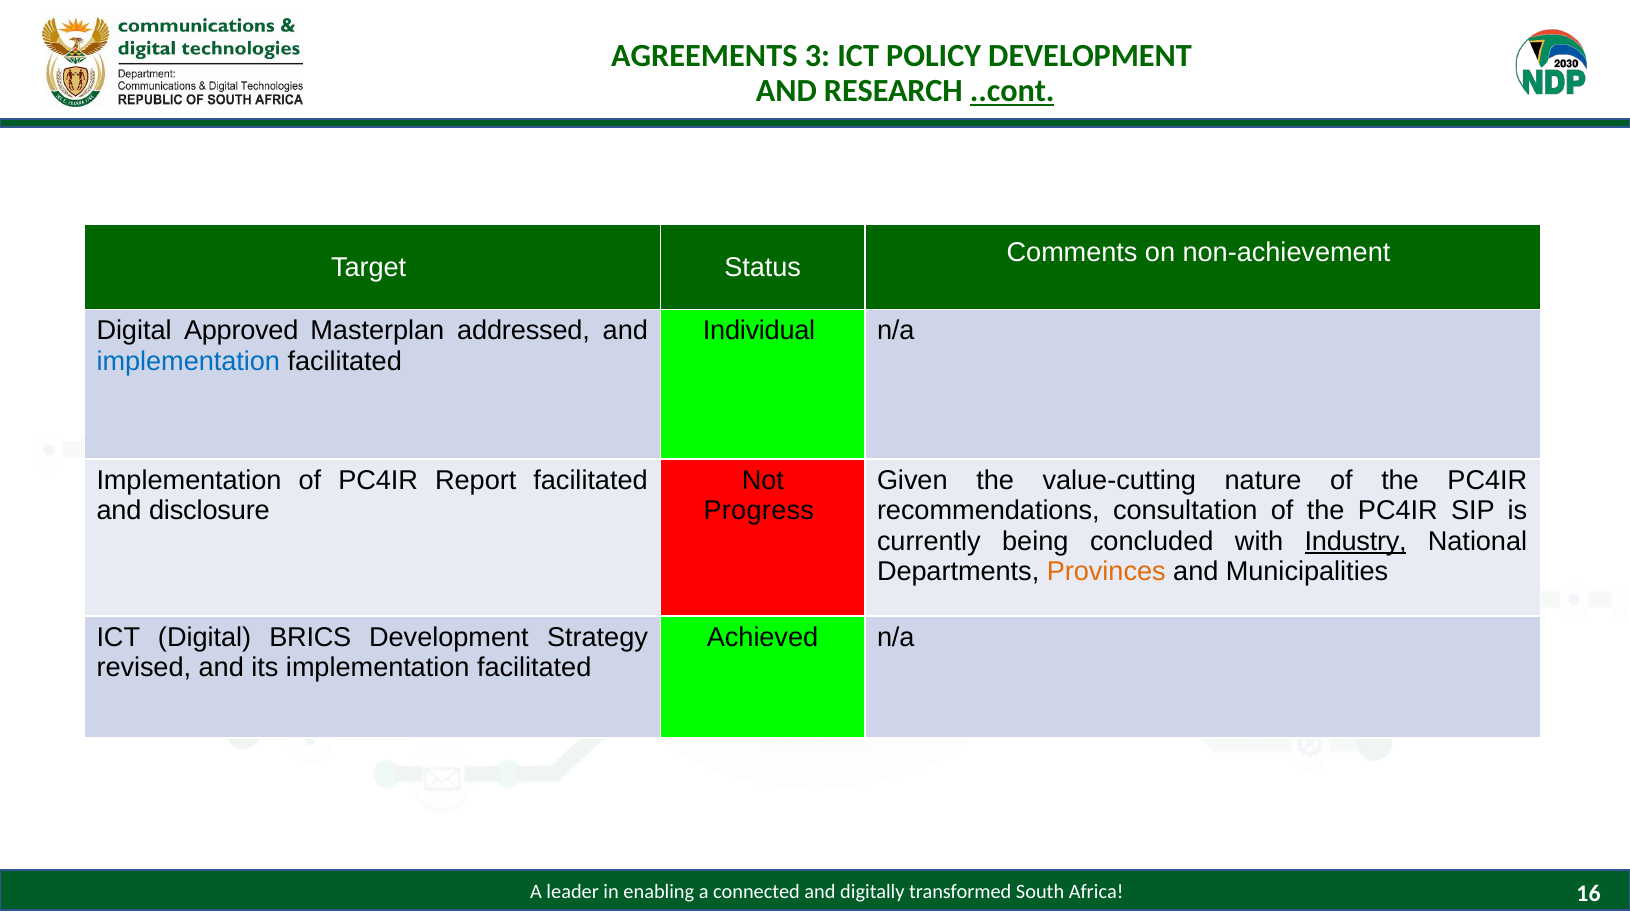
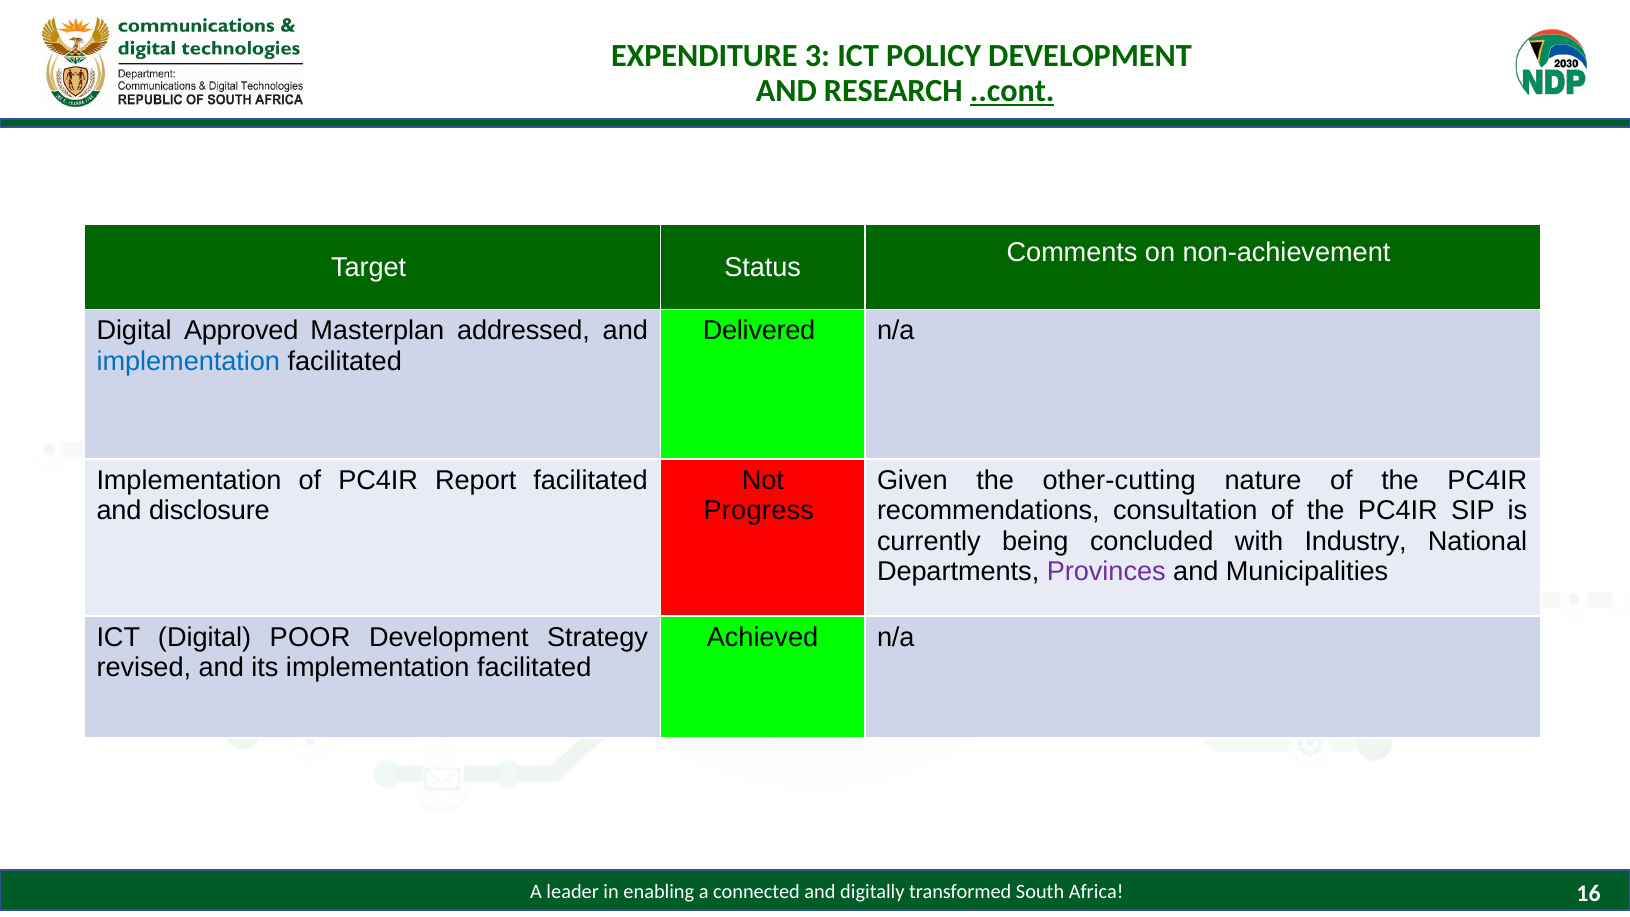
AGREEMENTS: AGREEMENTS -> EXPENDITURE
Individual: Individual -> Delivered
value-cutting: value-cutting -> other-cutting
Industry underline: present -> none
Provinces colour: orange -> purple
BRICS: BRICS -> POOR
